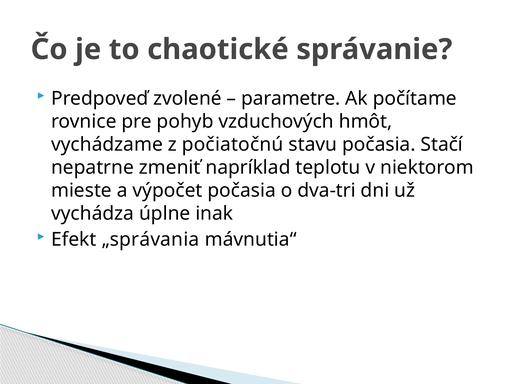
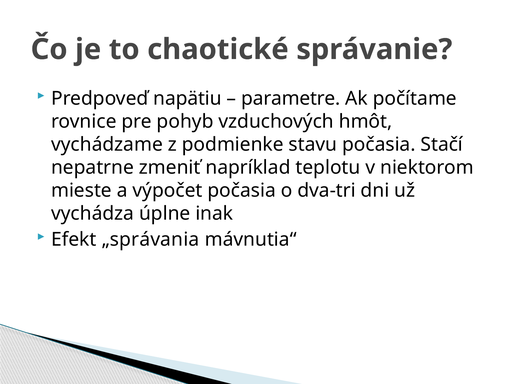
zvolené: zvolené -> napätiu
počiatočnú: počiatočnú -> podmienke
